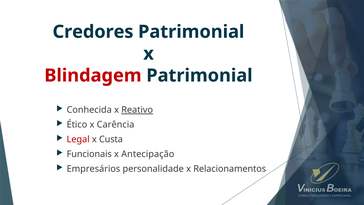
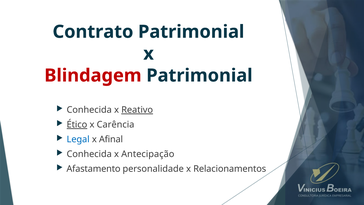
Credores: Credores -> Contrato
Ético underline: none -> present
Legal colour: red -> blue
Custa: Custa -> Afinal
Funcionais at (89, 154): Funcionais -> Conhecida
Empresários: Empresários -> Afastamento
